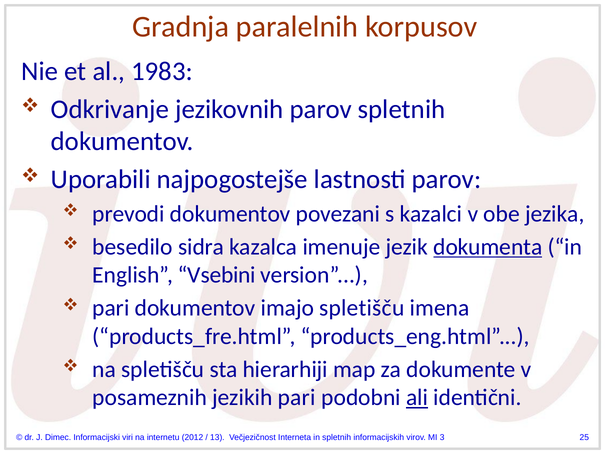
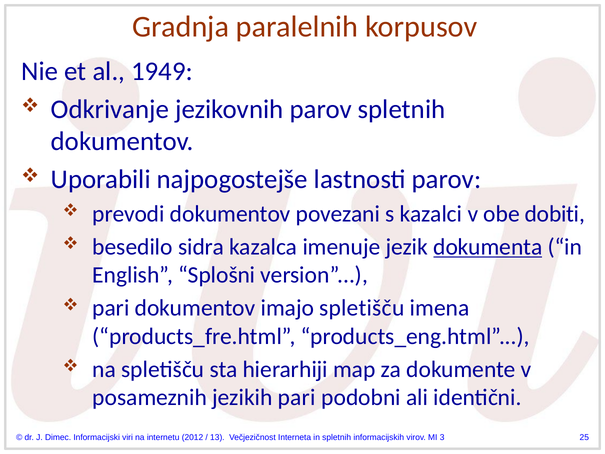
1983: 1983 -> 1949
jezika: jezika -> dobiti
Vsebini: Vsebini -> Splošni
ali underline: present -> none
